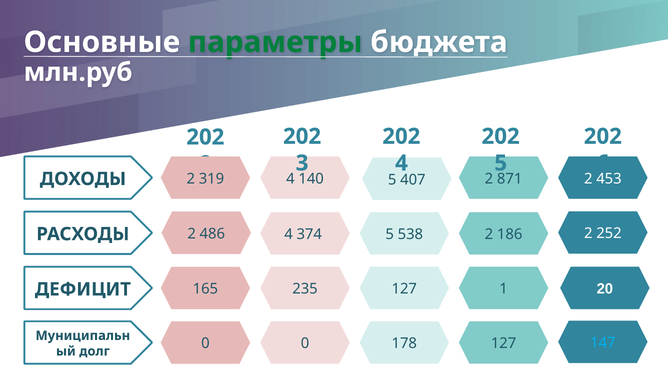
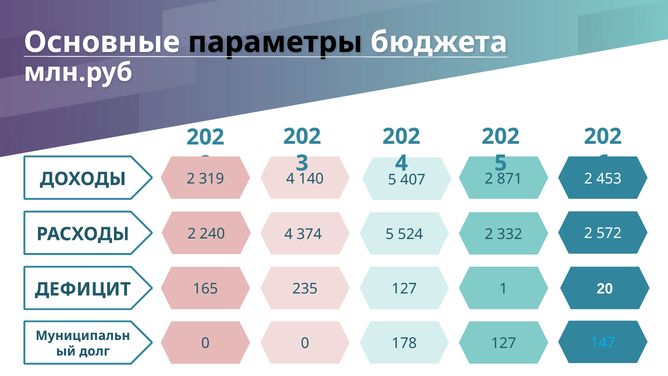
параметры colour: green -> black
252: 252 -> 572
486: 486 -> 240
538: 538 -> 524
186: 186 -> 332
